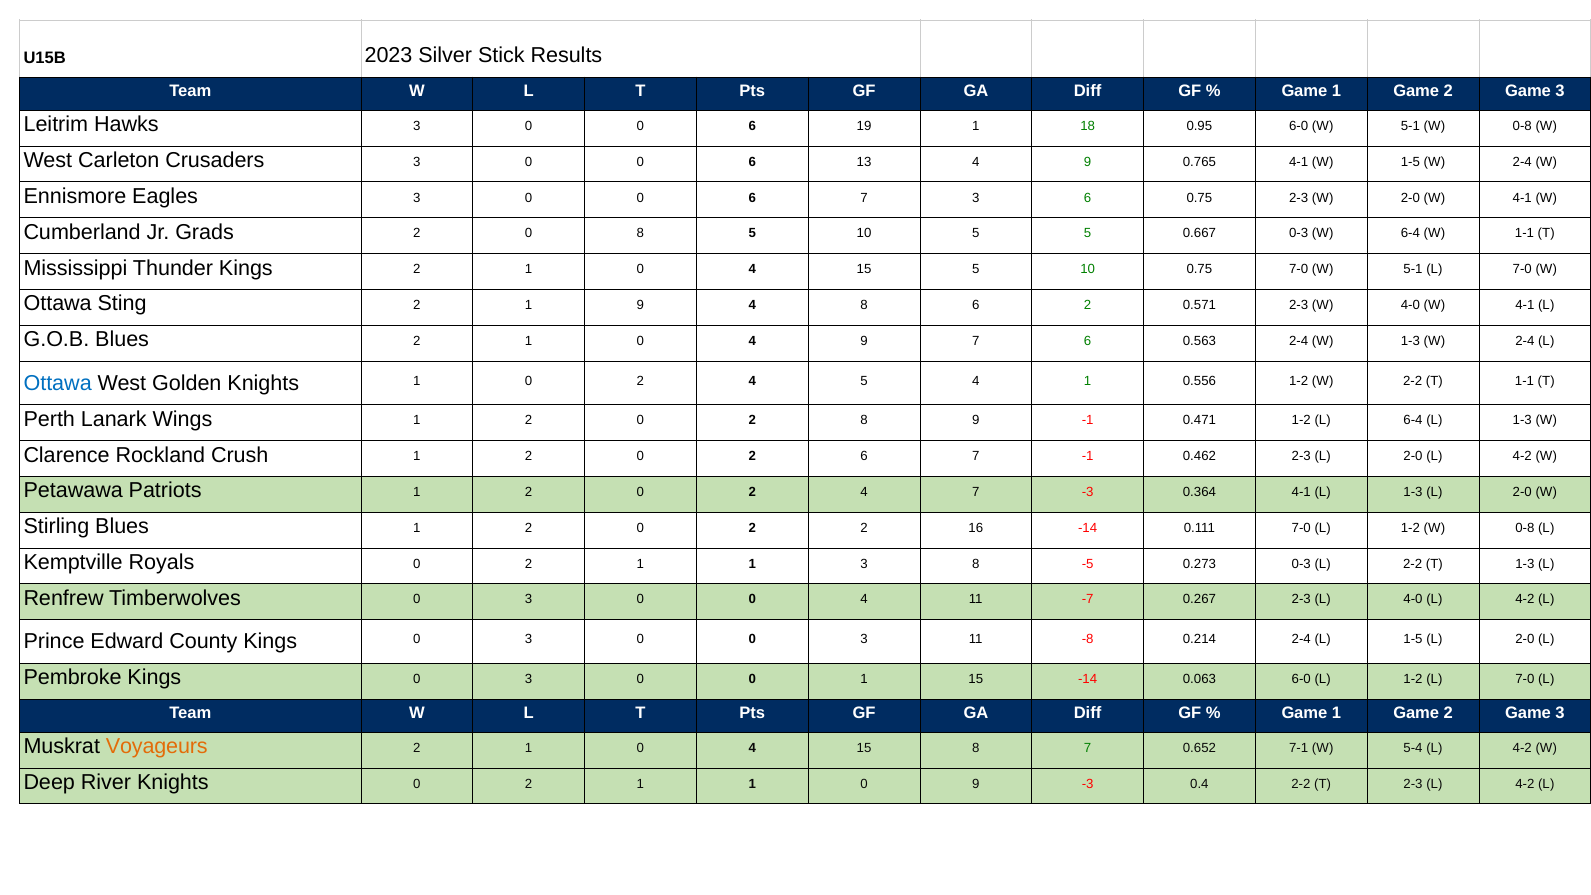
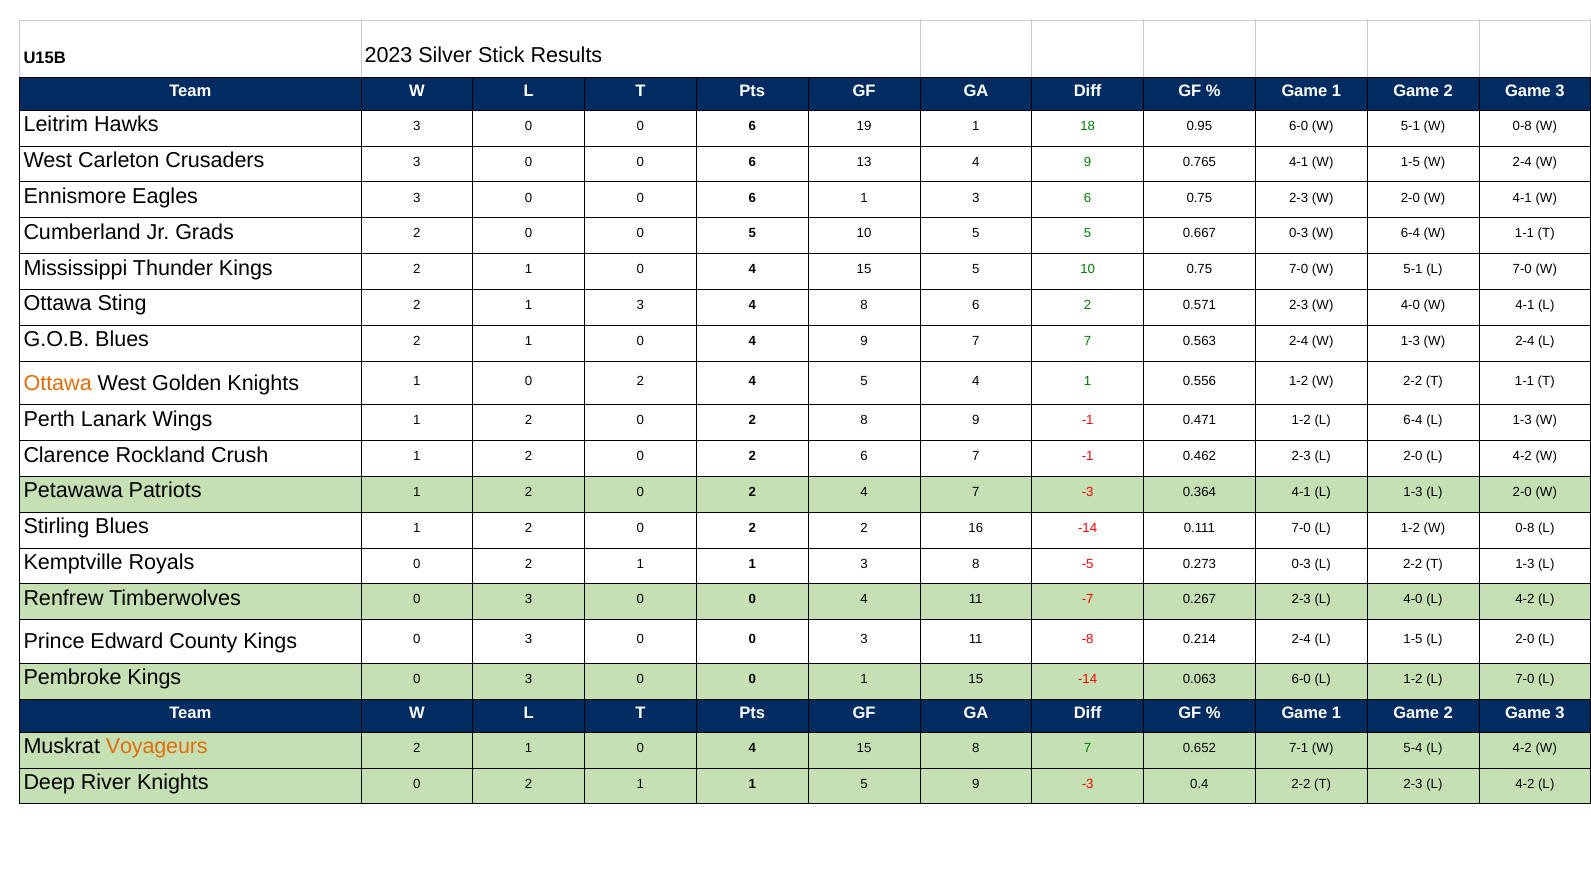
0 6 7: 7 -> 1
2 0 8: 8 -> 0
2 1 9: 9 -> 3
7 6: 6 -> 7
Ottawa at (58, 383) colour: blue -> orange
1 1 0: 0 -> 5
